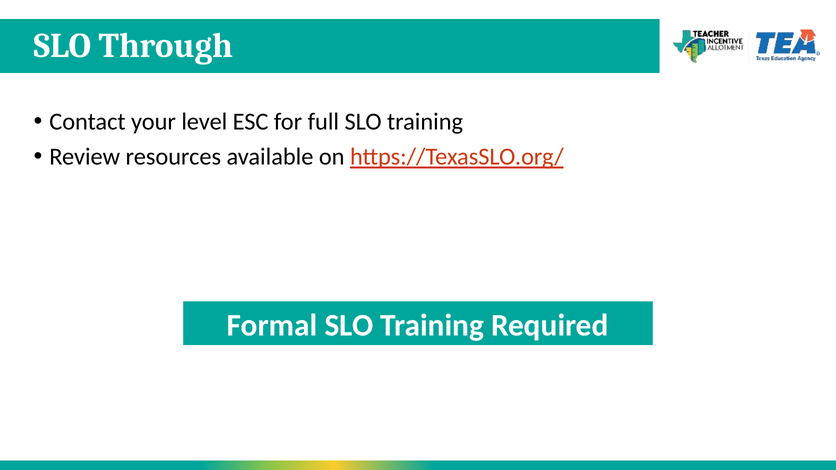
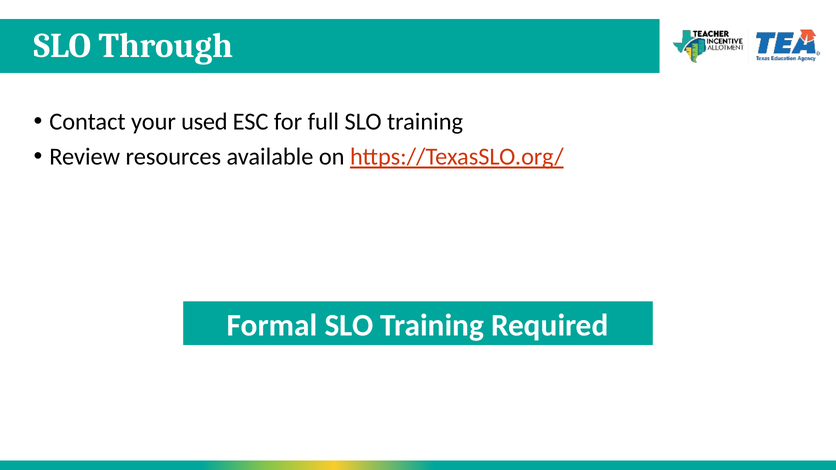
level: level -> used
